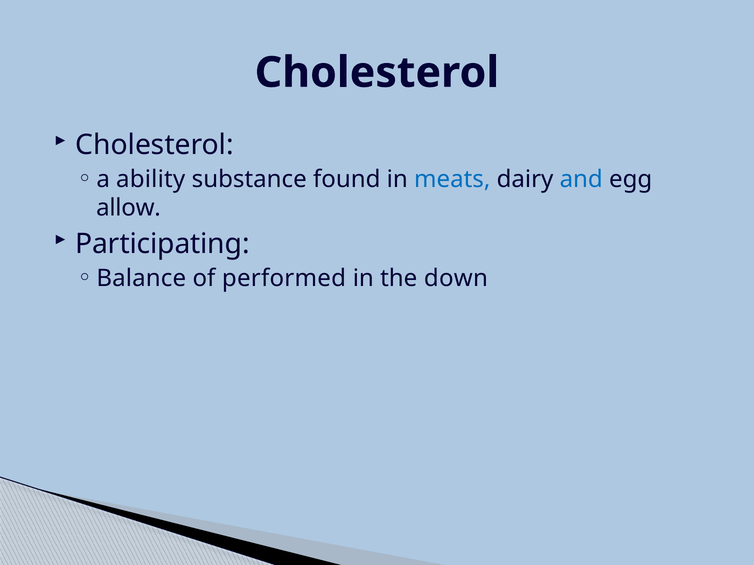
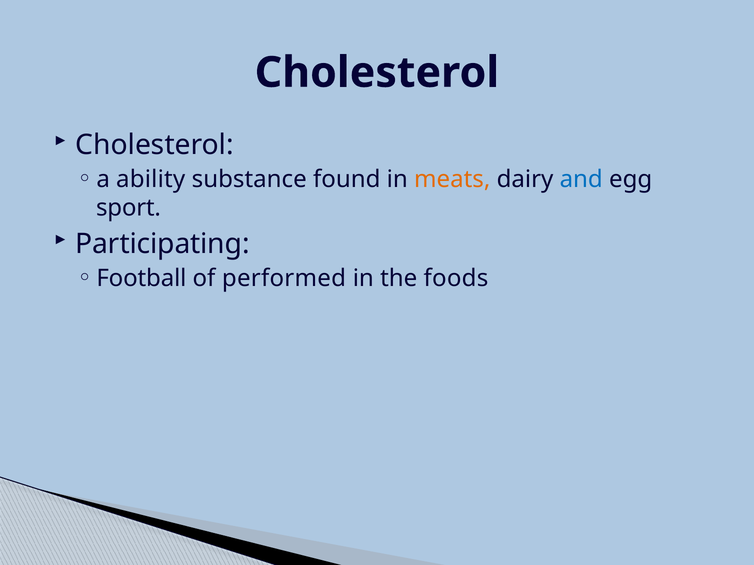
meats colour: blue -> orange
allow: allow -> sport
Balance: Balance -> Football
down: down -> foods
